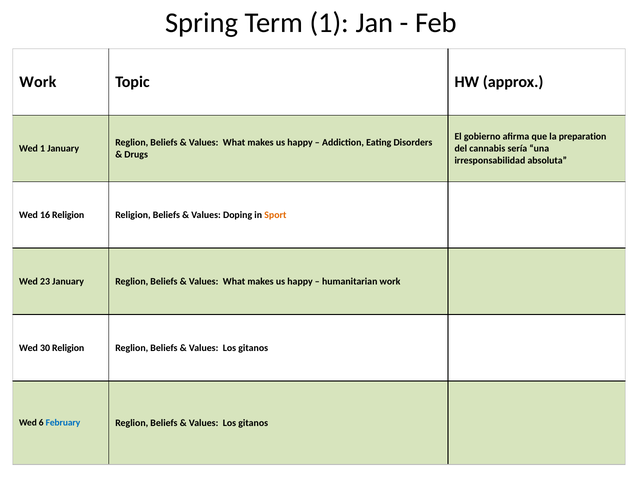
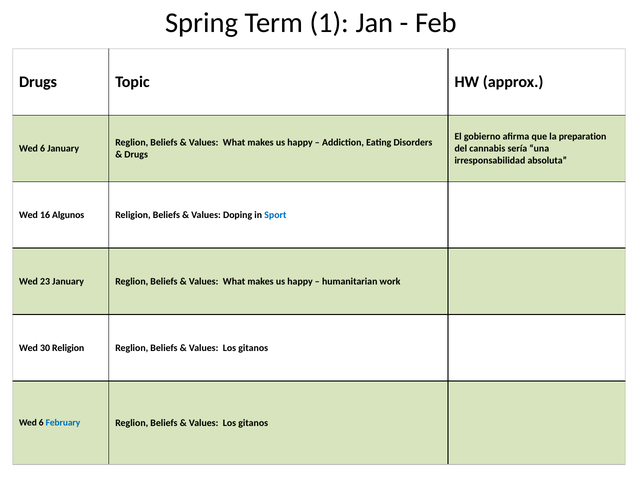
Work at (38, 82): Work -> Drugs
1 at (43, 148): 1 -> 6
16 Religion: Religion -> Algunos
Sport colour: orange -> blue
